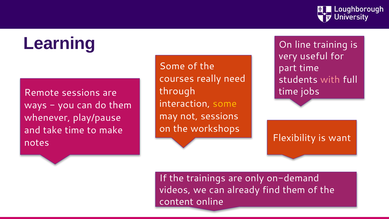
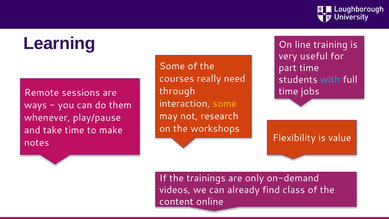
with colour: pink -> light blue
not sessions: sessions -> research
want: want -> value
find them: them -> class
